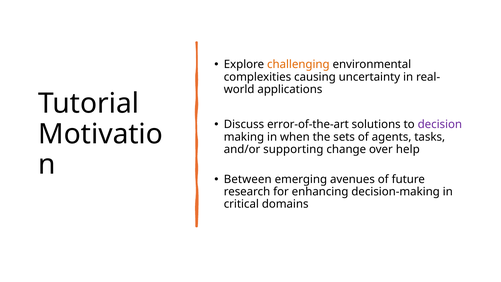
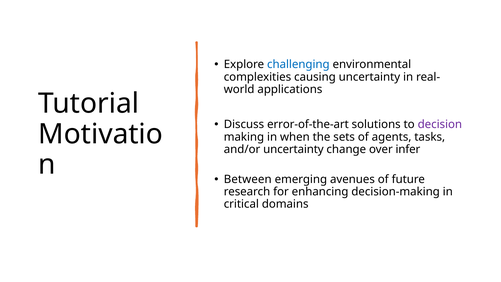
challenging colour: orange -> blue
and/or supporting: supporting -> uncertainty
help: help -> infer
